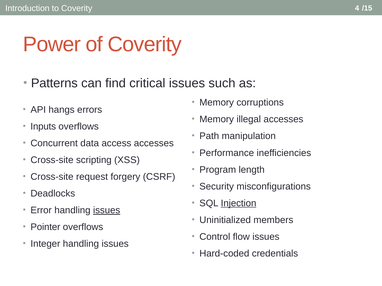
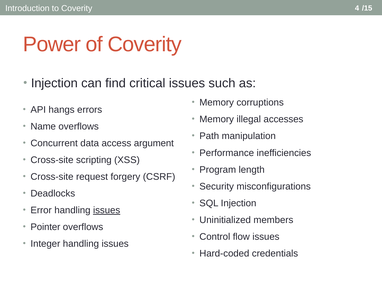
Patterns at (54, 83): Patterns -> Injection
Inputs: Inputs -> Name
access accesses: accesses -> argument
Injection at (239, 204) underline: present -> none
